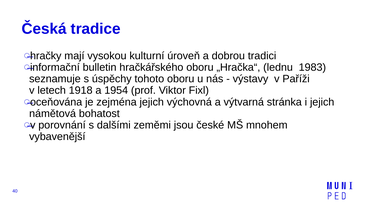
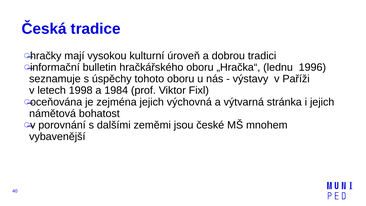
1983: 1983 -> 1996
1918: 1918 -> 1998
1954: 1954 -> 1984
